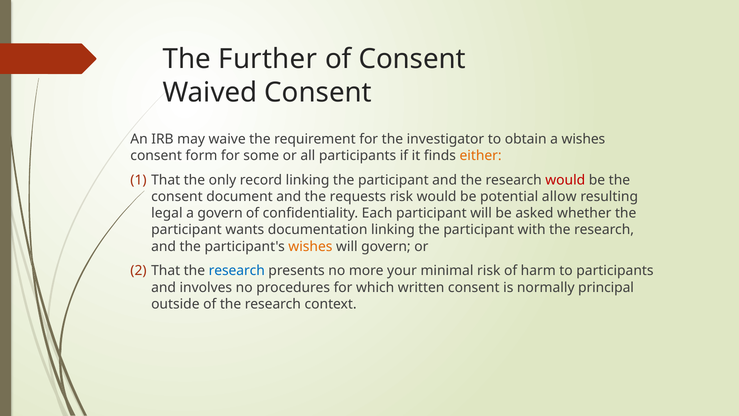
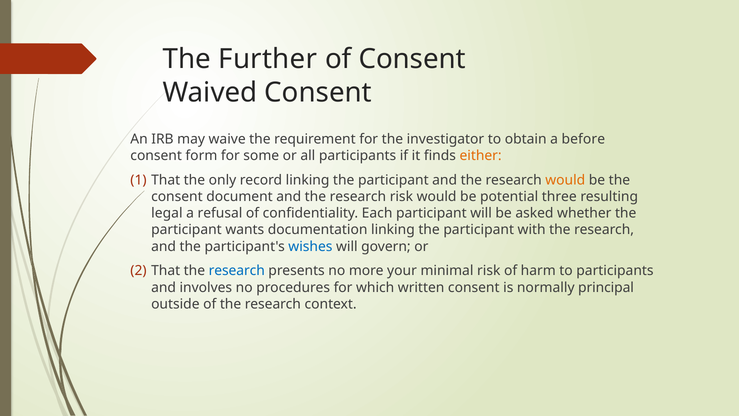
a wishes: wishes -> before
would at (565, 180) colour: red -> orange
document and the requests: requests -> research
allow: allow -> three
a govern: govern -> refusal
wishes at (310, 246) colour: orange -> blue
